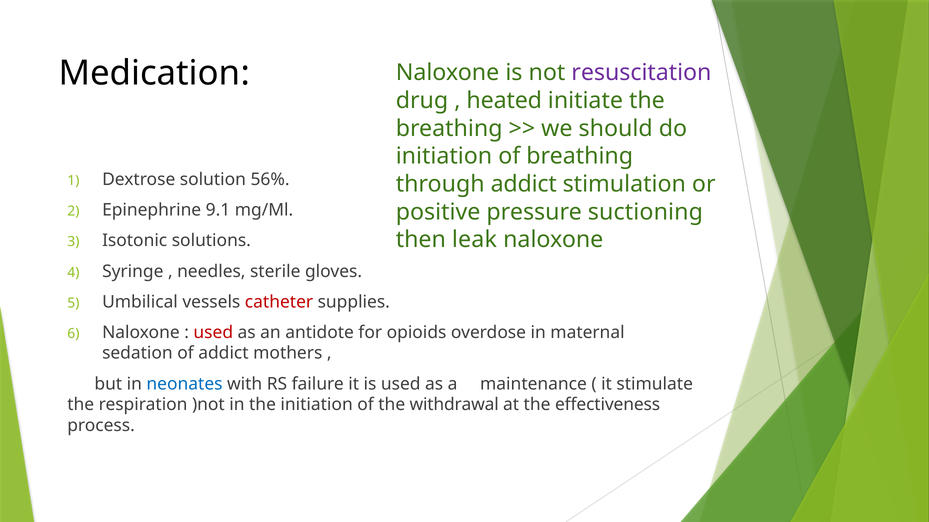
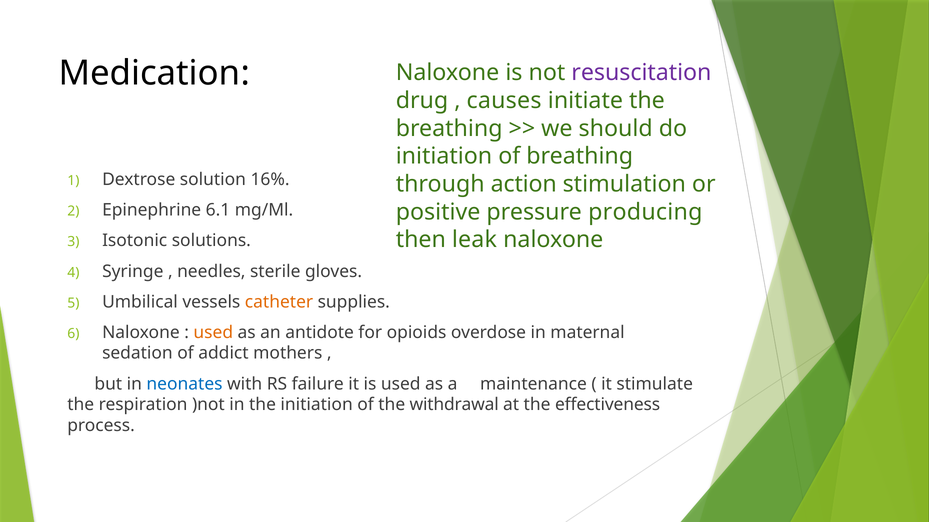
heated: heated -> causes
56%: 56% -> 16%
through addict: addict -> action
suctioning: suctioning -> producing
9.1: 9.1 -> 6.1
catheter colour: red -> orange
used at (213, 333) colour: red -> orange
